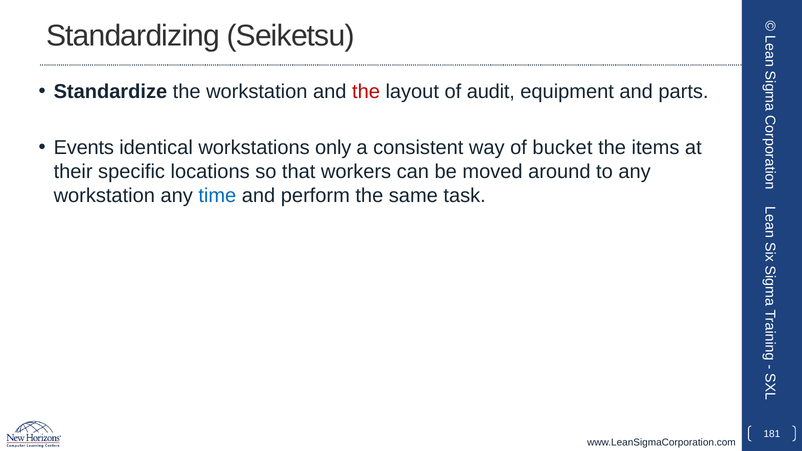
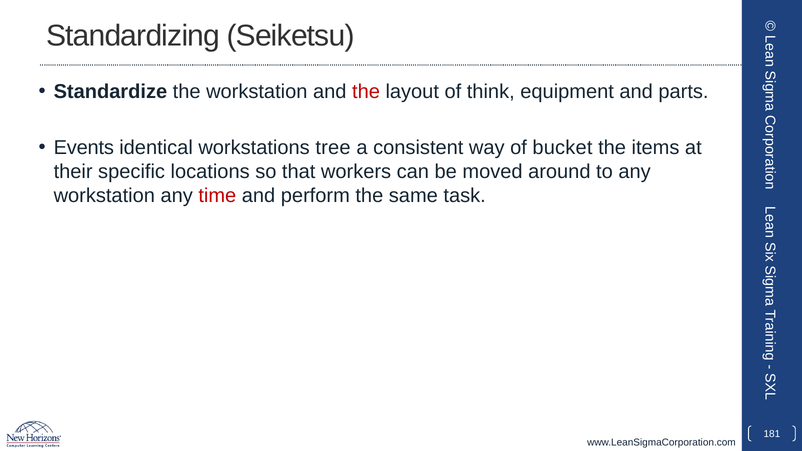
audit: audit -> think
only: only -> tree
time colour: blue -> red
